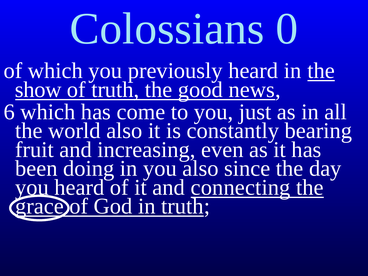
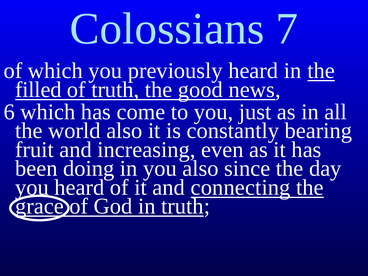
0: 0 -> 7
show: show -> filled
